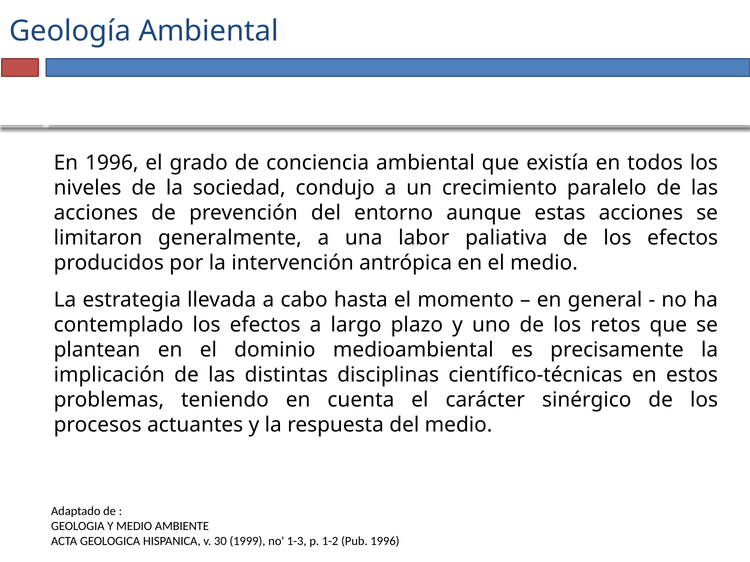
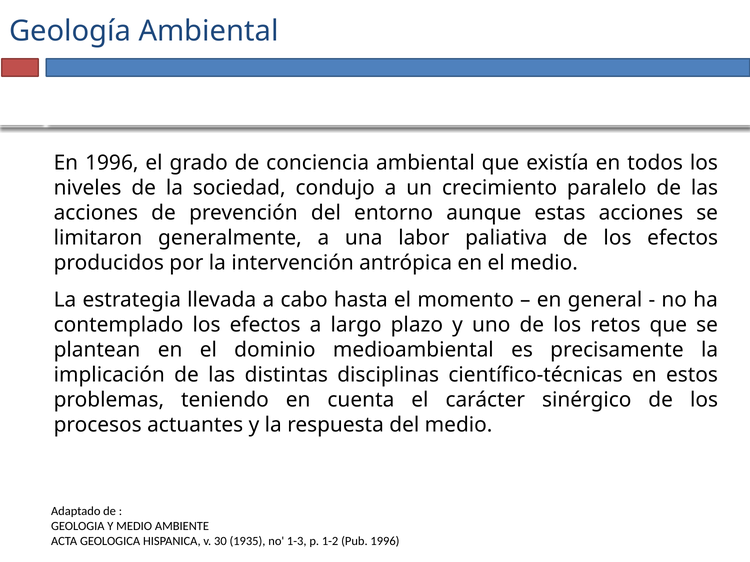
1999: 1999 -> 1935
